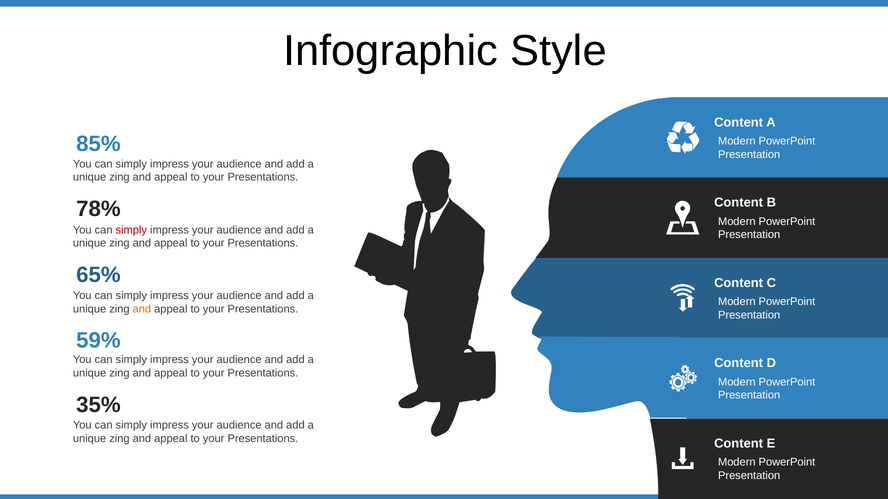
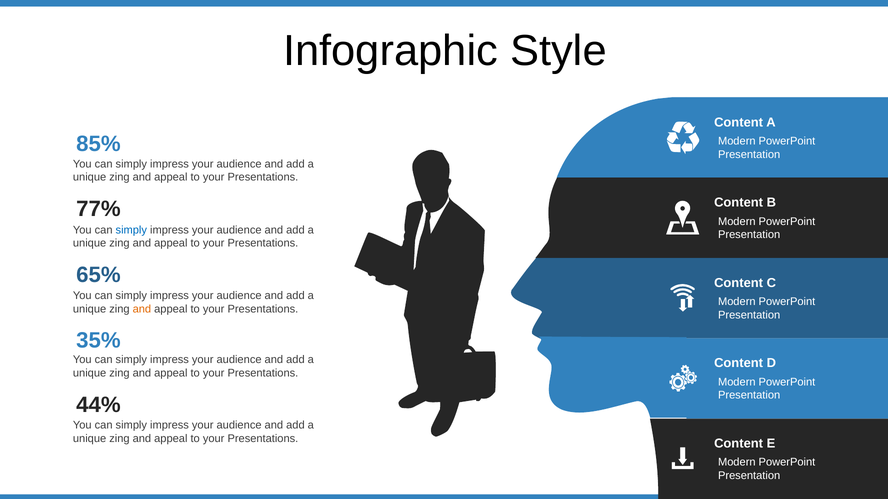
78%: 78% -> 77%
simply at (131, 230) colour: red -> blue
59%: 59% -> 35%
35%: 35% -> 44%
